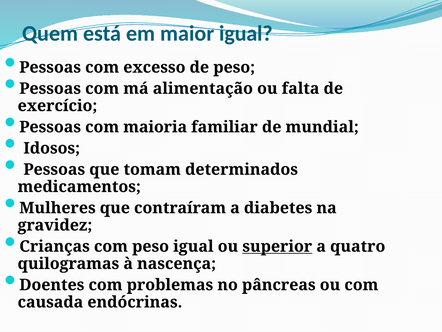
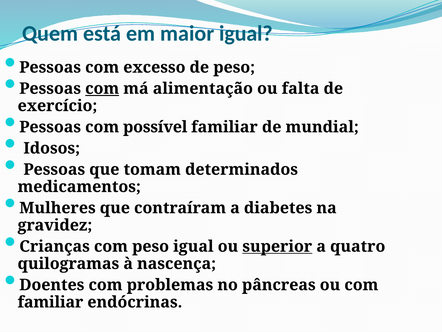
com at (102, 88) underline: none -> present
maioria: maioria -> possível
causada at (50, 302): causada -> familiar
